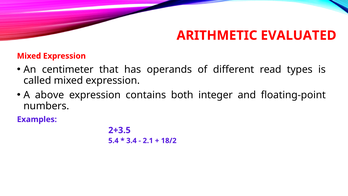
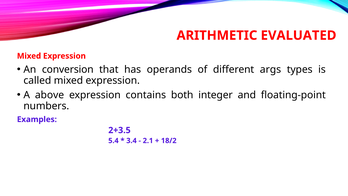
centimeter: centimeter -> conversion
read: read -> args
